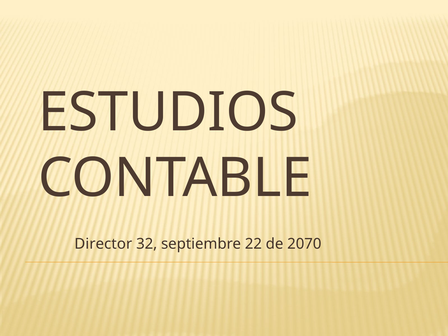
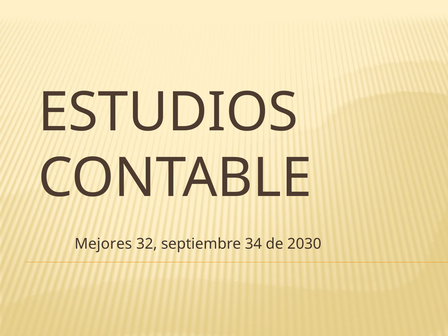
Director: Director -> Mejores
22: 22 -> 34
2070: 2070 -> 2030
